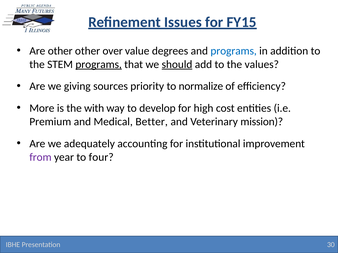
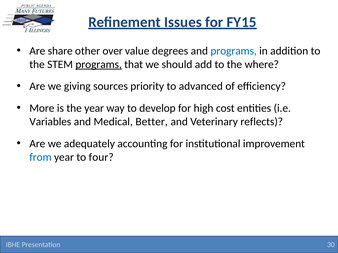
Are other: other -> share
should underline: present -> none
values: values -> where
normalize: normalize -> advanced
the with: with -> year
Premium: Premium -> Variables
mission: mission -> reflects
from colour: purple -> blue
